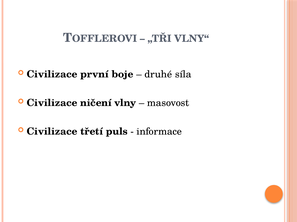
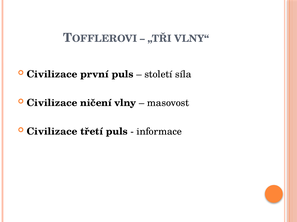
první boje: boje -> puls
druhé: druhé -> století
